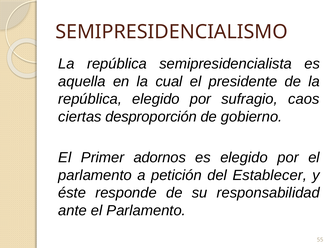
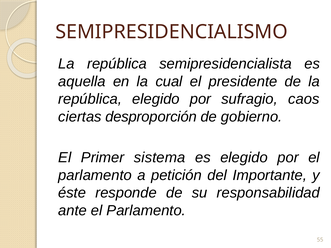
adornos: adornos -> sistema
Establecer: Establecer -> Importante
